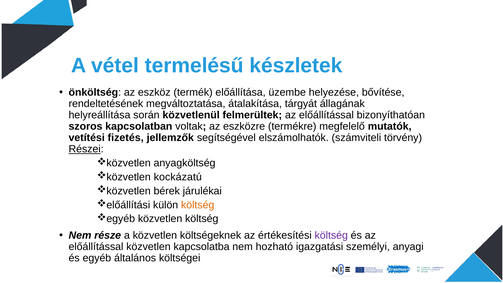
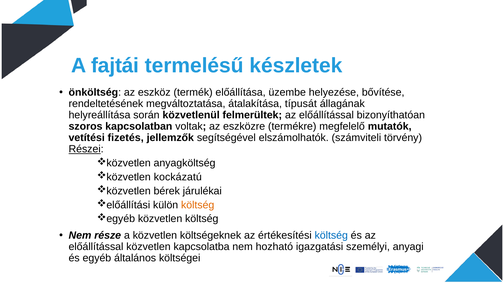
vétel: vétel -> fajtái
tárgyát: tárgyát -> típusát
költség at (331, 235) colour: purple -> blue
